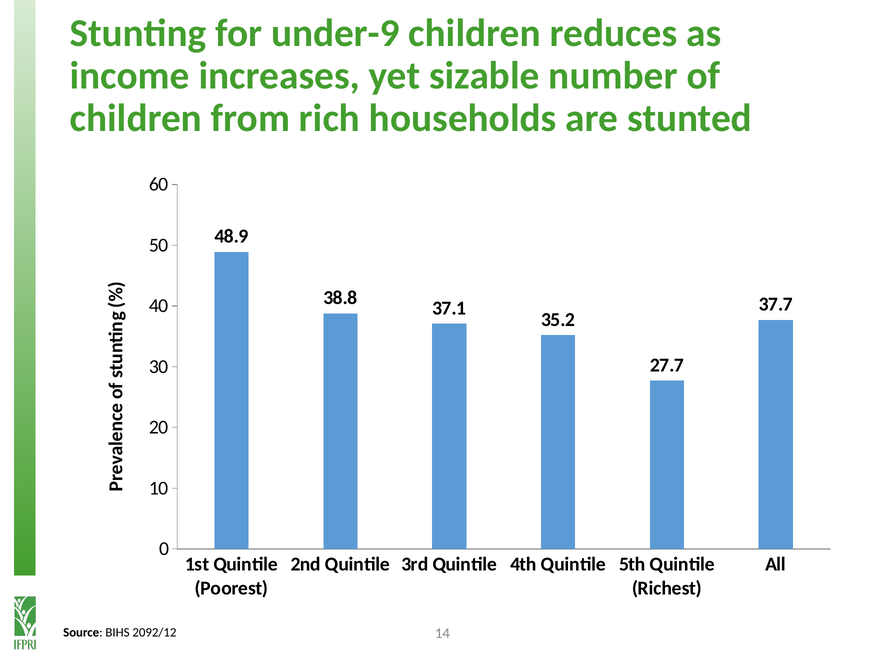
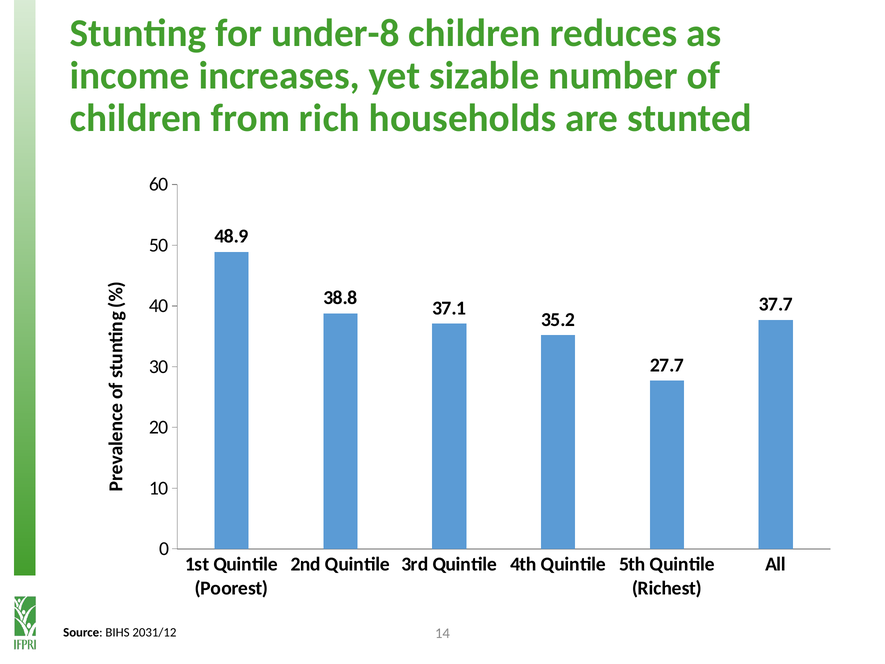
under-9: under-9 -> under-8
2092/12: 2092/12 -> 2031/12
